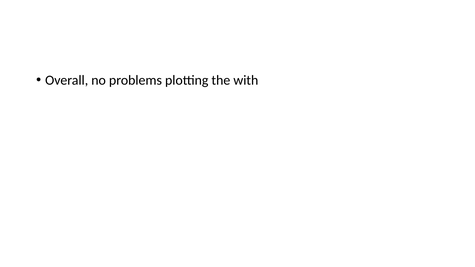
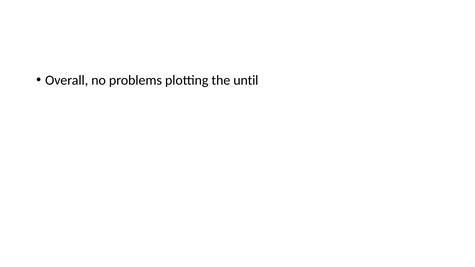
with: with -> until
